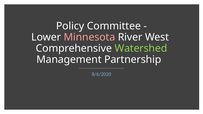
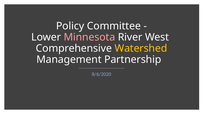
Watershed colour: light green -> yellow
